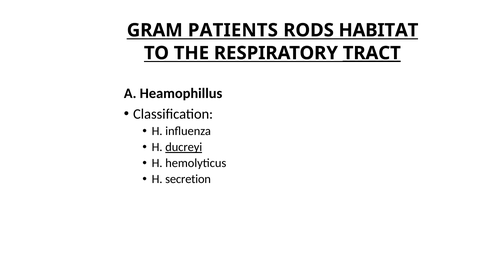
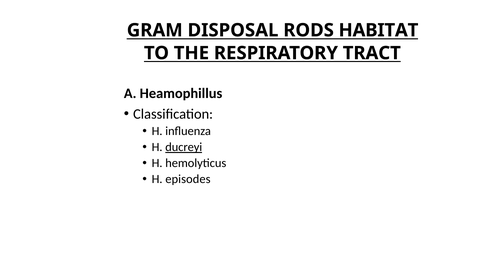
PATIENTS: PATIENTS -> DISPOSAL
TRACT underline: present -> none
secretion: secretion -> episodes
